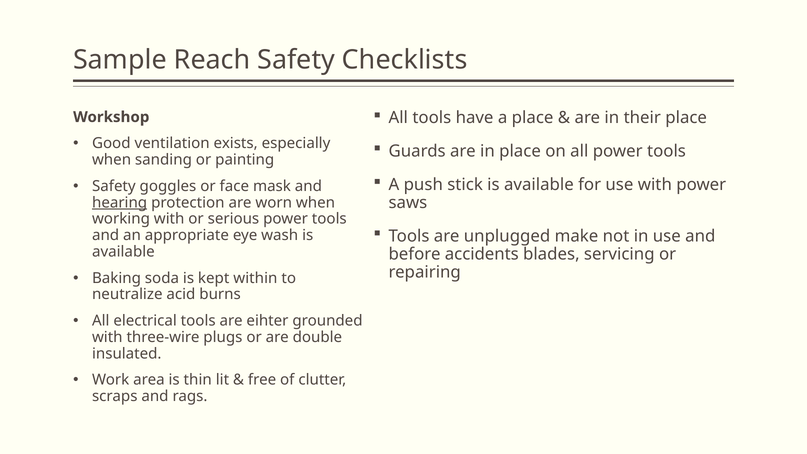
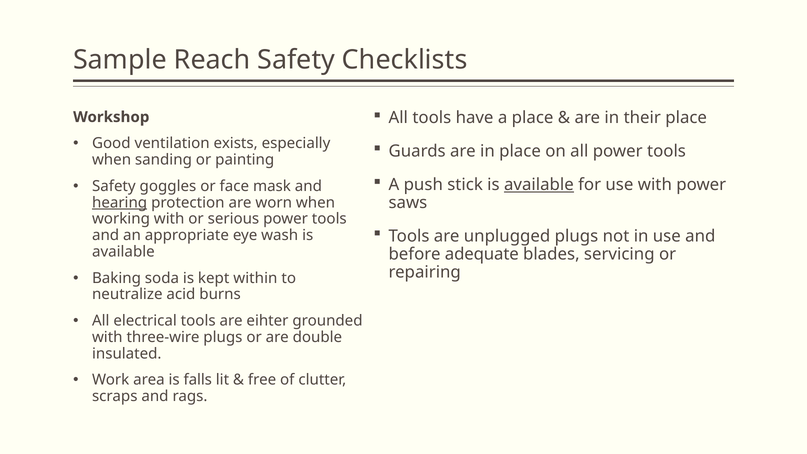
available at (539, 185) underline: none -> present
unplugged make: make -> plugs
accidents: accidents -> adequate
thin: thin -> falls
